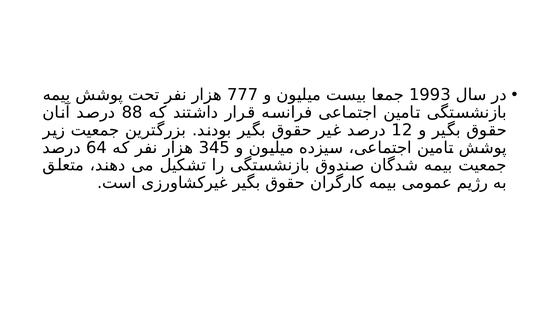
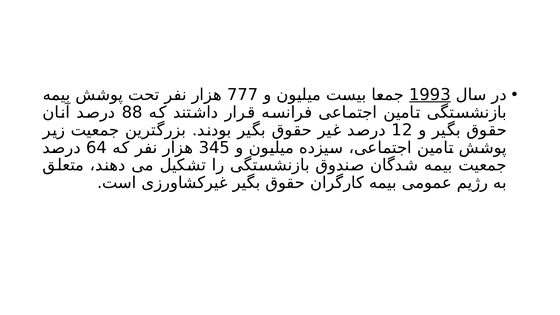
1993 underline: none -> present
